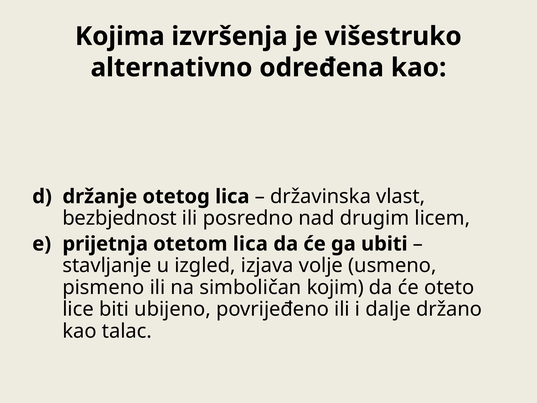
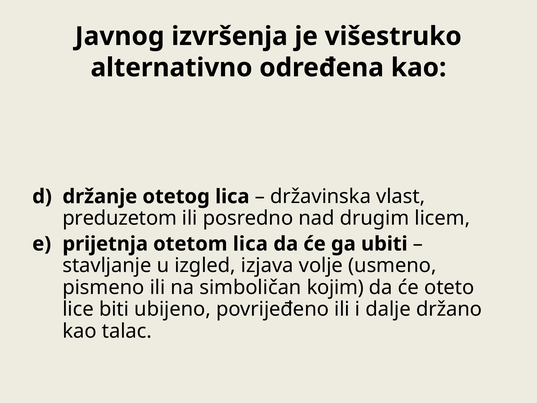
Kojima: Kojima -> Javnog
bezbjednost: bezbjednost -> preduzetom
